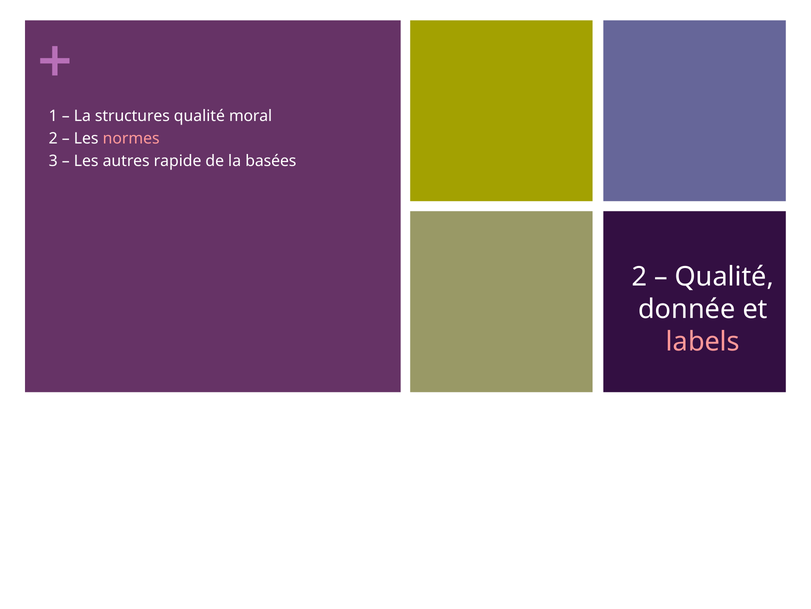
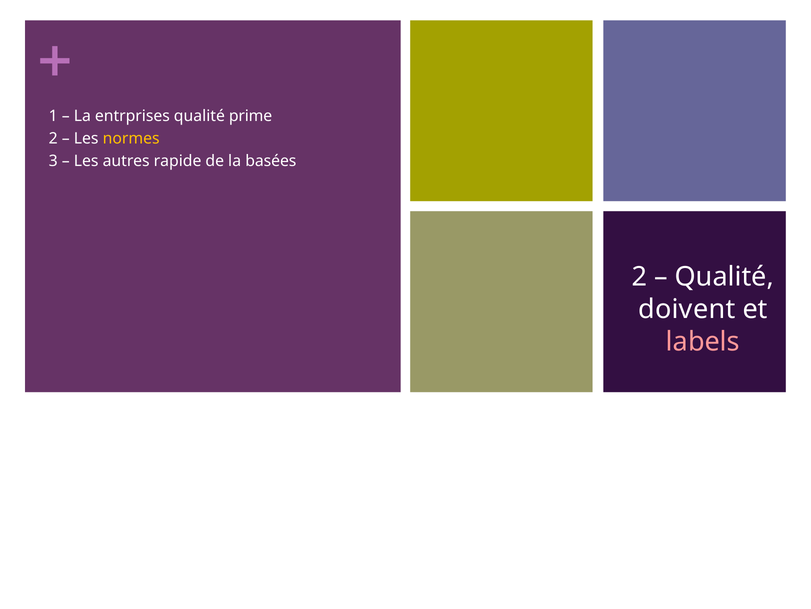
structures: structures -> entrprises
moral: moral -> prime
normes colour: pink -> yellow
donnée: donnée -> doivent
